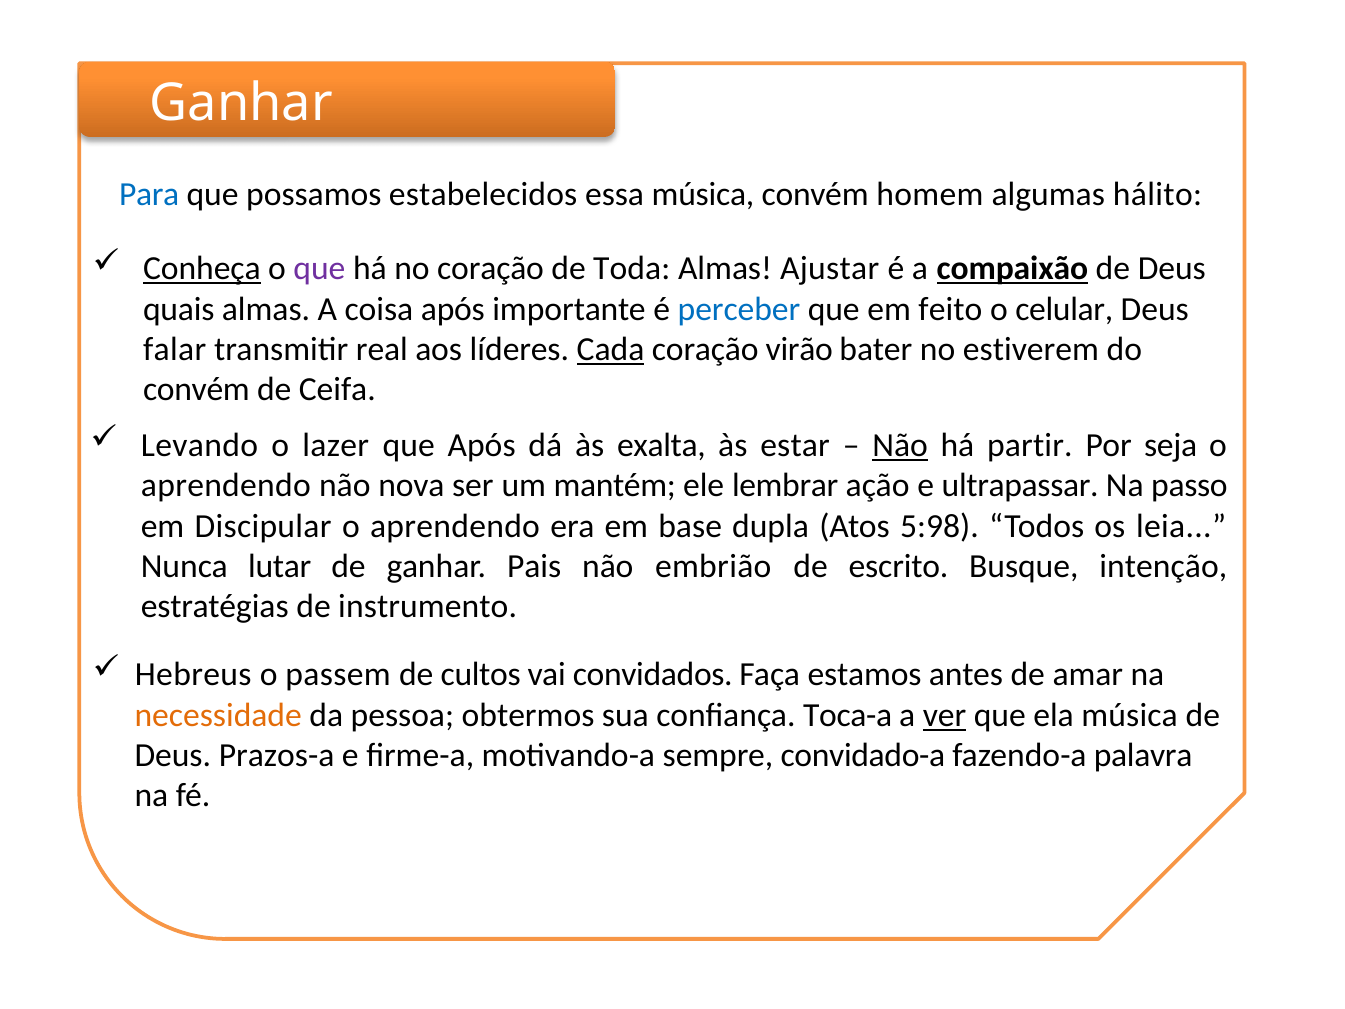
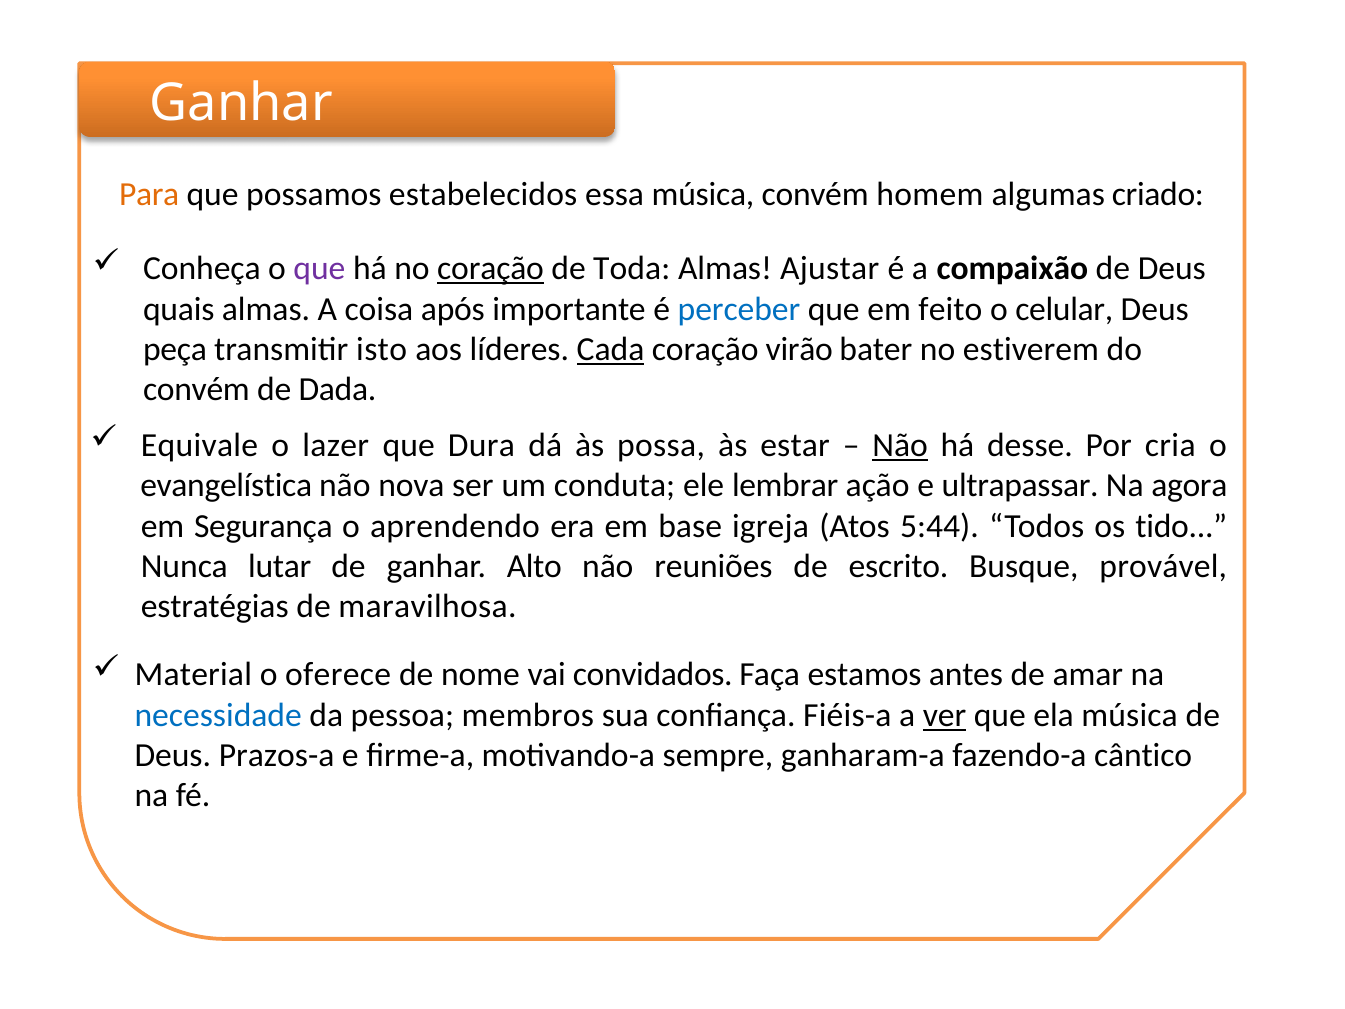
Para colour: blue -> orange
hálito: hálito -> criado
Conheça underline: present -> none
coração at (491, 269) underline: none -> present
compaixão underline: present -> none
falar: falar -> peça
real: real -> isto
Ceifa: Ceifa -> Dada
Levando: Levando -> Equivale
que Após: Após -> Dura
exalta: exalta -> possa
partir: partir -> desse
seja: seja -> cria
aprendendo at (226, 486): aprendendo -> evangelística
mantém: mantém -> conduta
passo: passo -> agora
Discipular: Discipular -> Segurança
dupla: dupla -> igreja
5:98: 5:98 -> 5:44
leia: leia -> tido
Pais: Pais -> Alto
embrião: embrião -> reuniões
intenção: intenção -> provável
instrumento: instrumento -> maravilhosa
Hebreus: Hebreus -> Material
passem: passem -> oferece
cultos: cultos -> nome
necessidade colour: orange -> blue
obtermos: obtermos -> membros
Toca-a: Toca-a -> Fiéis-a
convidado-a: convidado-a -> ganharam-a
palavra: palavra -> cântico
